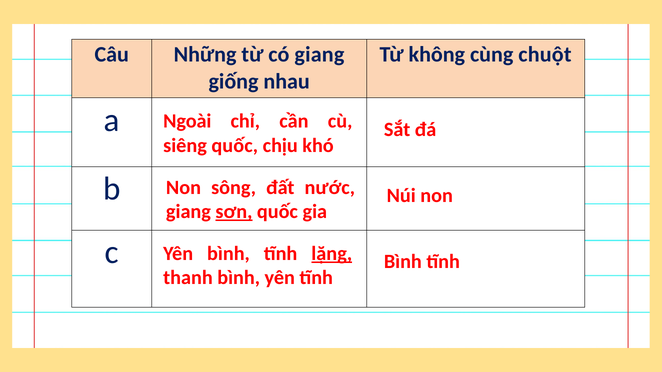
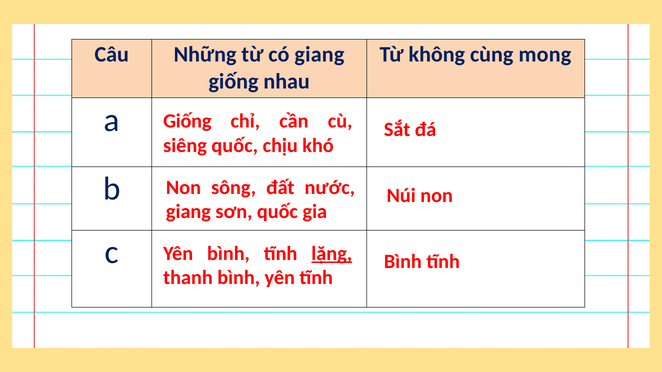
chuột: chuột -> mong
Ngoài at (187, 121): Ngoài -> Giống
sơn underline: present -> none
